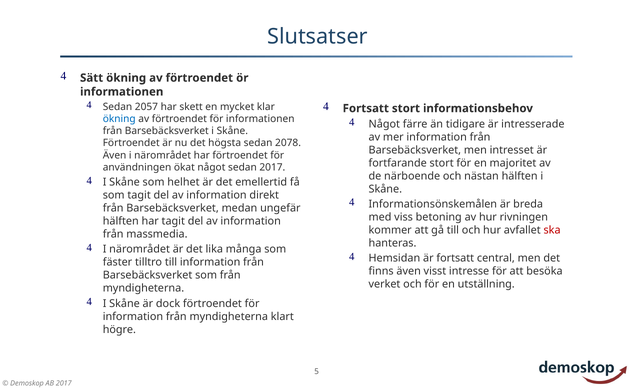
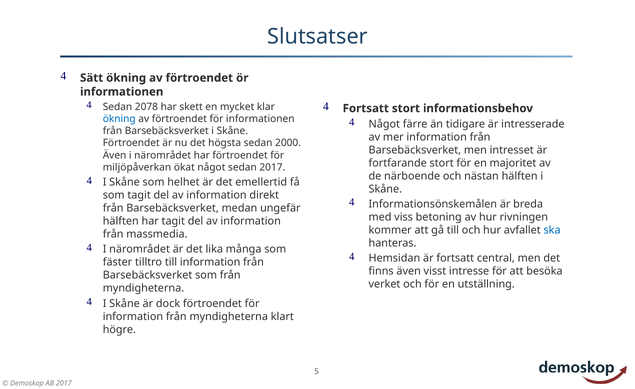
2057: 2057 -> 2078
2078: 2078 -> 2000
användningen: användningen -> miljöpåverkan
ska colour: red -> blue
